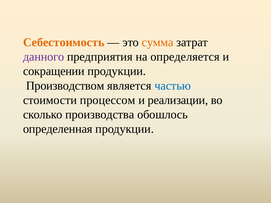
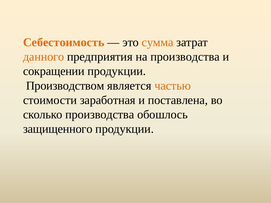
данного colour: purple -> orange
на определяется: определяется -> производства
частью colour: blue -> orange
процессом: процессом -> заработная
реализации: реализации -> поставлена
определенная: определенная -> защищенного
